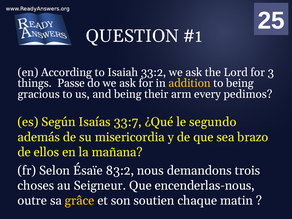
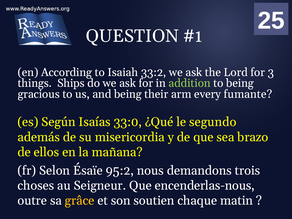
Passe: Passe -> Ships
addition colour: yellow -> light green
pedimos: pedimos -> fumante
33:7: 33:7 -> 33:0
83:2: 83:2 -> 95:2
